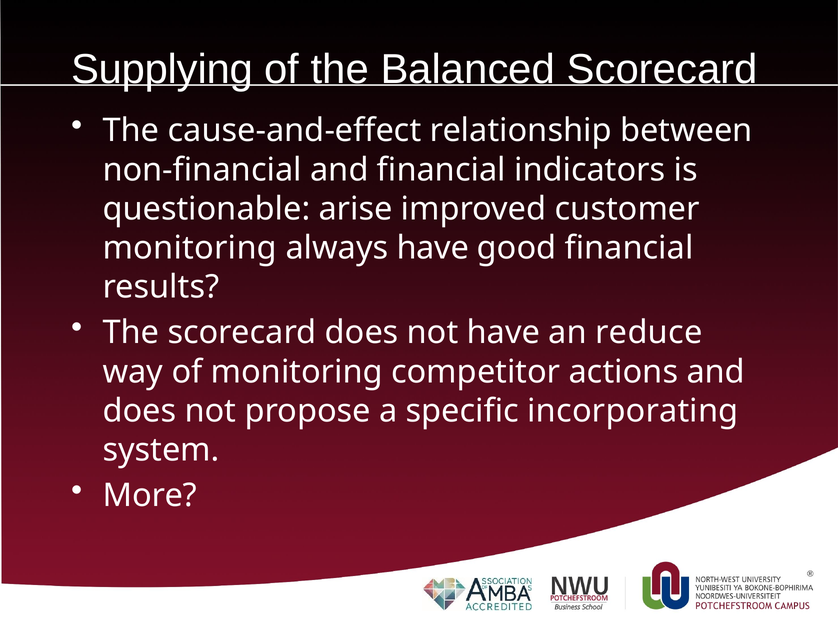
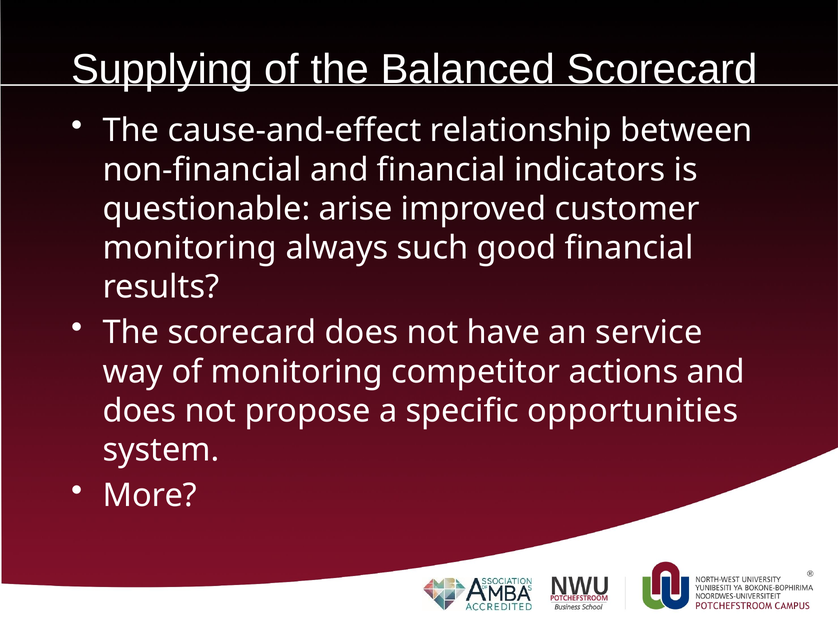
always have: have -> such
reduce: reduce -> service
incorporating: incorporating -> opportunities
